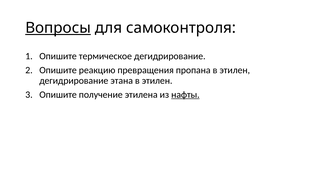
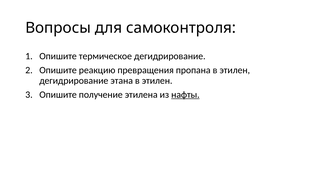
Вопросы underline: present -> none
